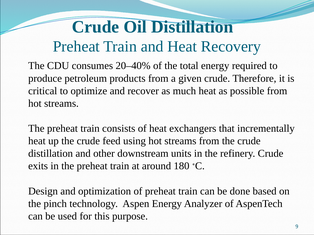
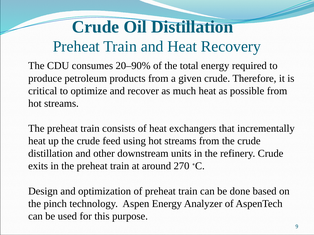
20–40%: 20–40% -> 20–90%
180: 180 -> 270
